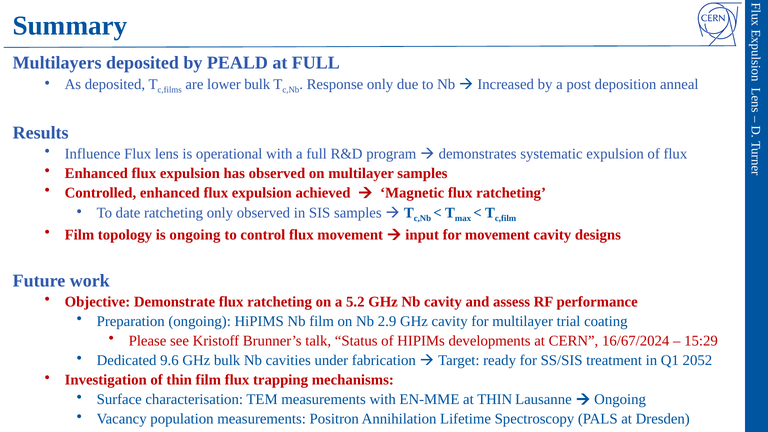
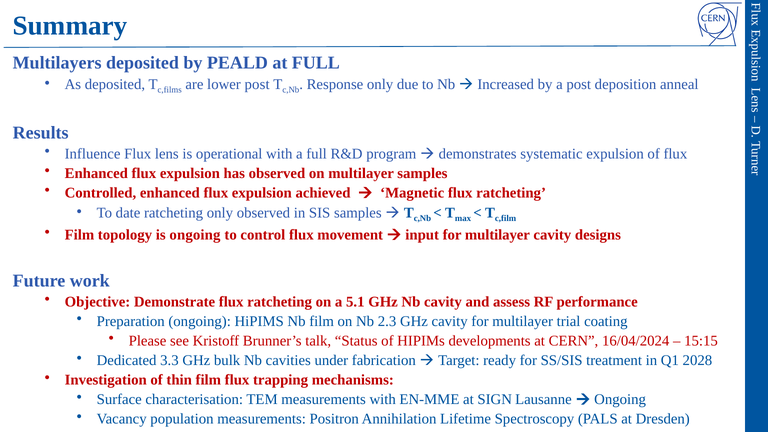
lower bulk: bulk -> post
input for movement: movement -> multilayer
5.2: 5.2 -> 5.1
2.9: 2.9 -> 2.3
16/67/2024: 16/67/2024 -> 16/04/2024
15:29: 15:29 -> 15:15
9.6: 9.6 -> 3.3
2052: 2052 -> 2028
at THIN: THIN -> SIGN
